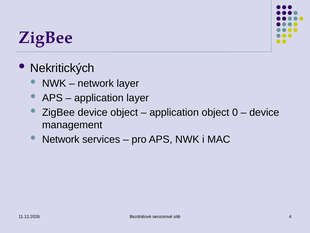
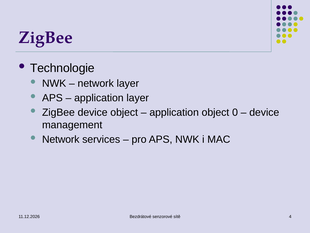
Nekritických: Nekritických -> Technologie
